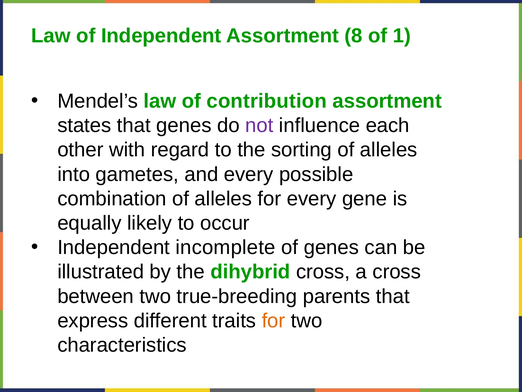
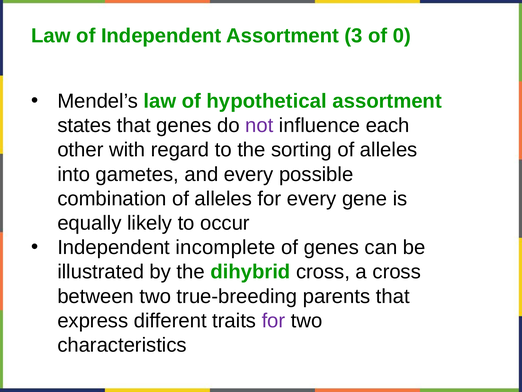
8: 8 -> 3
1: 1 -> 0
contribution: contribution -> hypothetical
for at (274, 320) colour: orange -> purple
